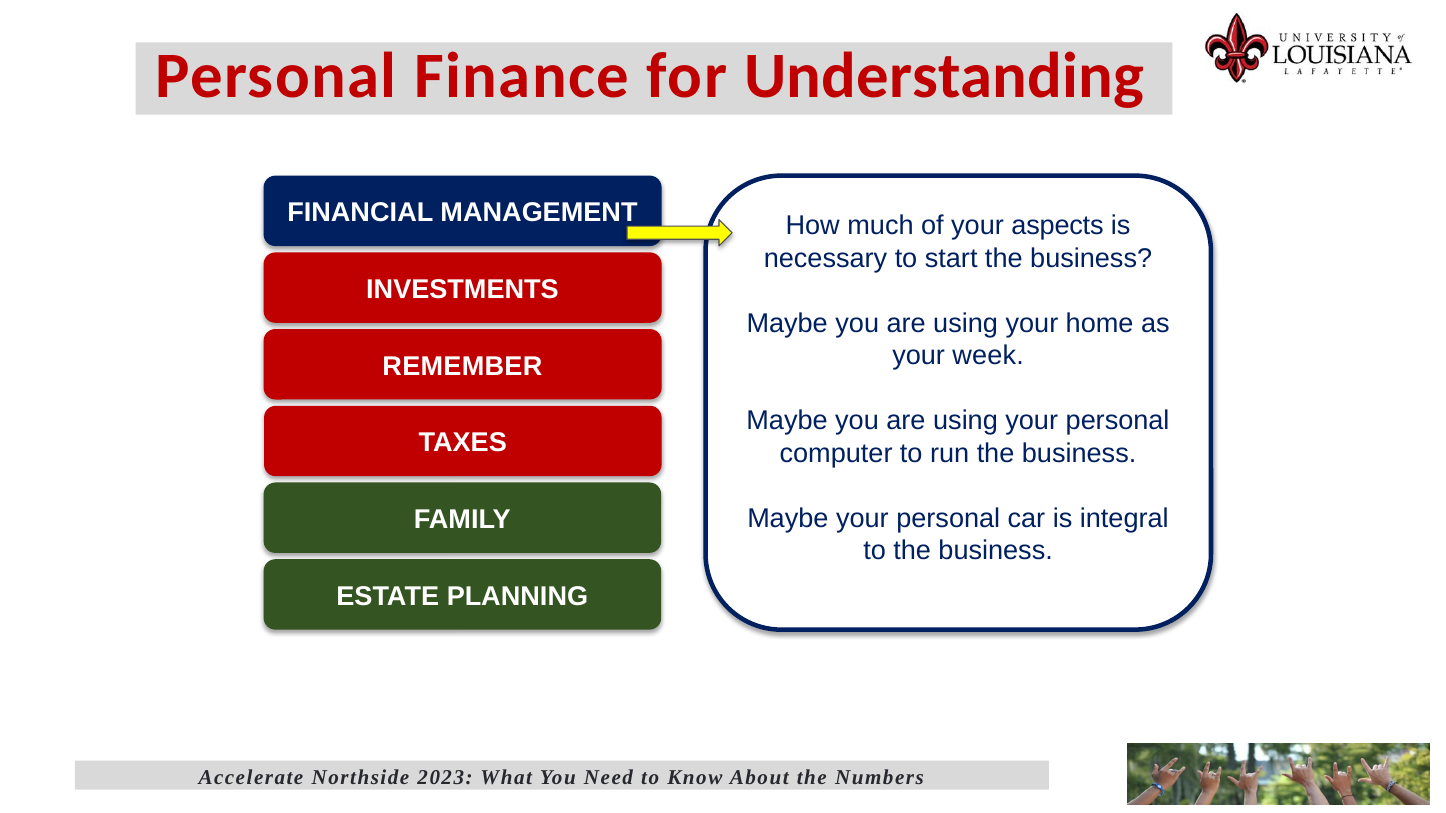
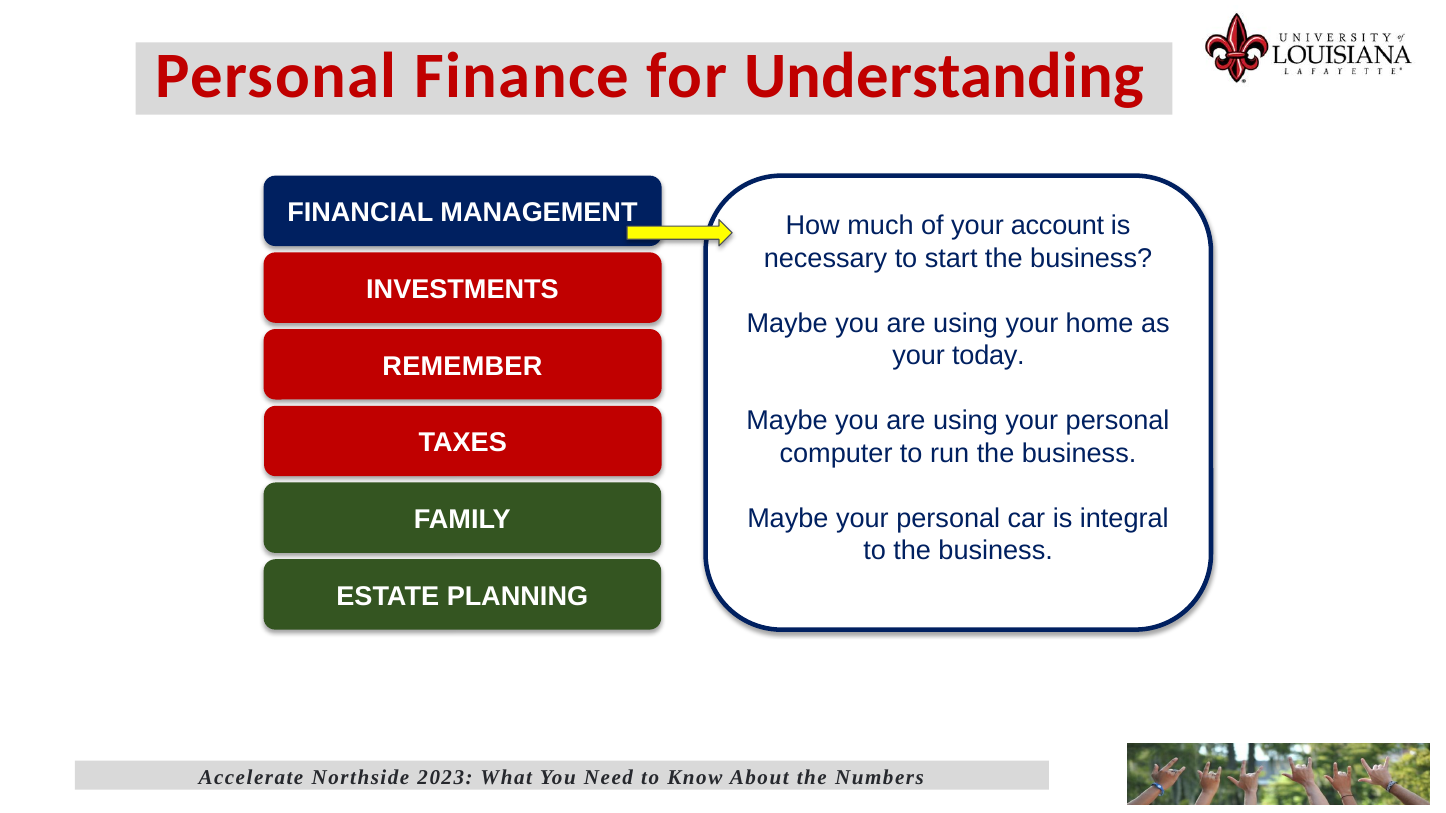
aspects: aspects -> account
week: week -> today
